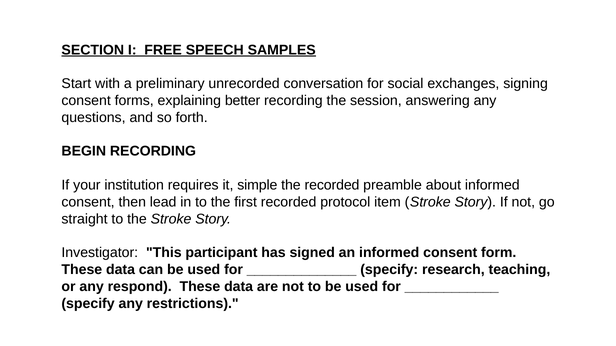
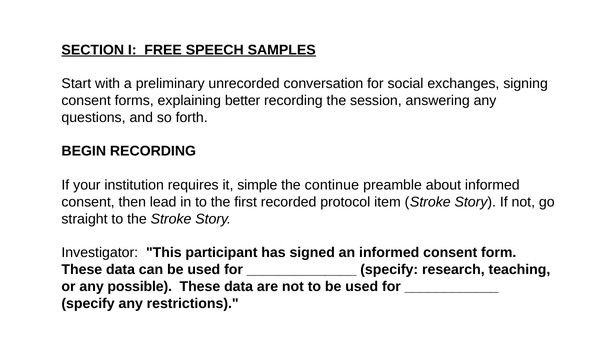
the recorded: recorded -> continue
respond: respond -> possible
